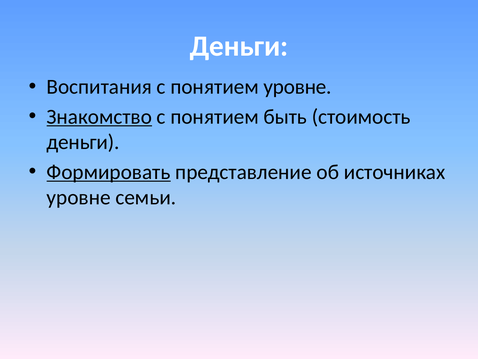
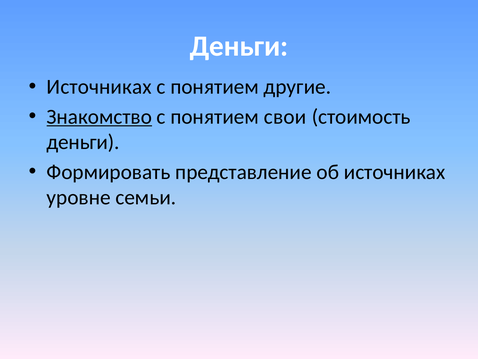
Воспитания at (99, 87): Воспитания -> Источниках
понятием уровне: уровне -> другие
быть: быть -> свои
Формировать underline: present -> none
